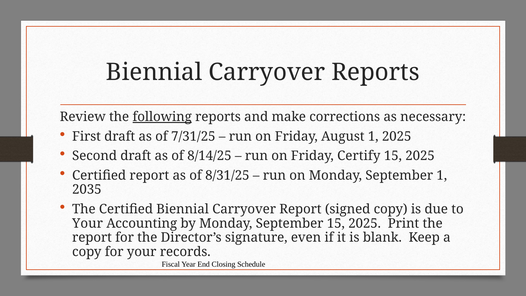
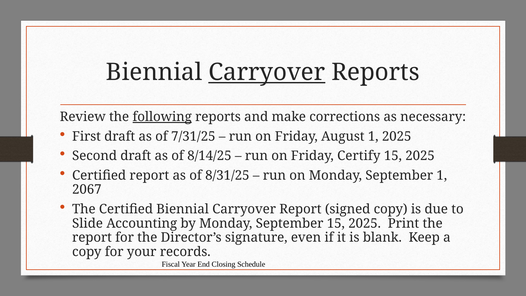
Carryover at (267, 72) underline: none -> present
2035: 2035 -> 2067
Your at (88, 223): Your -> Slide
